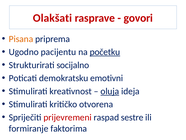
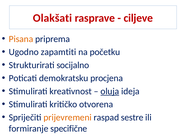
govori: govori -> ciljeve
pacijentu: pacijentu -> zapamtiti
početku underline: present -> none
emotivni: emotivni -> procjena
prijevremeni colour: red -> orange
faktorima: faktorima -> specifične
